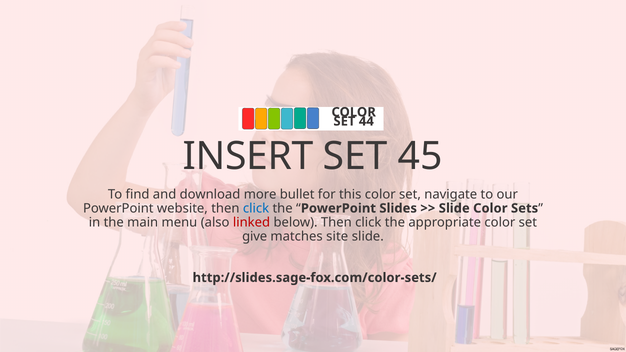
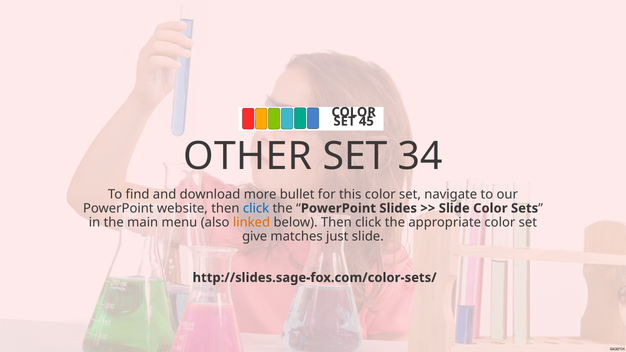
44: 44 -> 45
INSERT: INSERT -> OTHER
45: 45 -> 34
linked colour: red -> orange
site: site -> just
